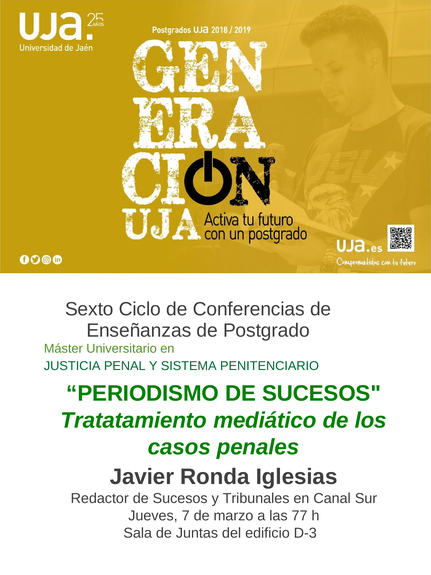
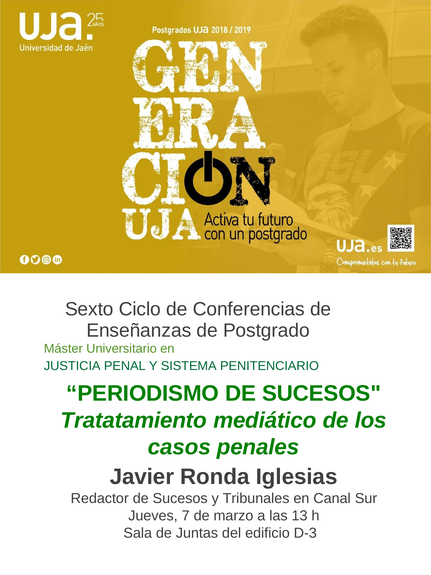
77: 77 -> 13
